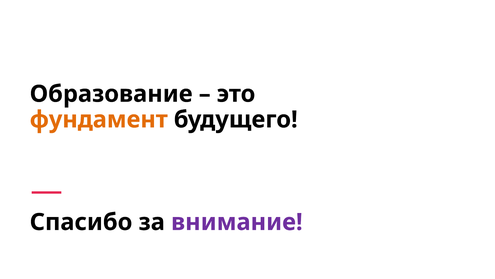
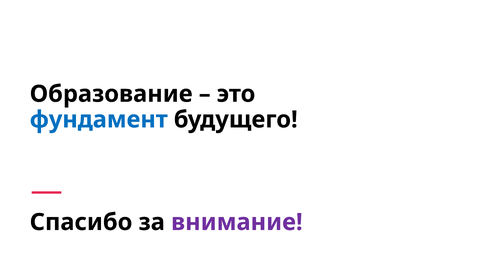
фундамент colour: orange -> blue
